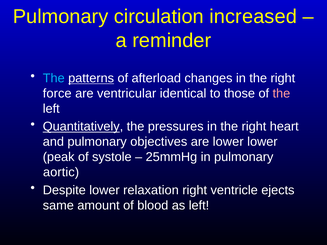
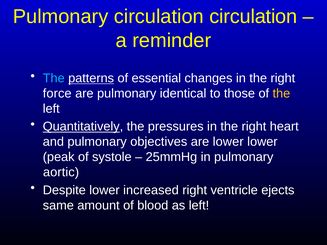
circulation increased: increased -> circulation
afterload: afterload -> essential
are ventricular: ventricular -> pulmonary
the at (281, 94) colour: pink -> yellow
relaxation: relaxation -> increased
